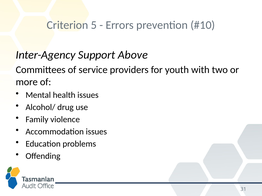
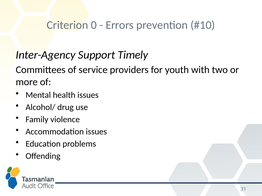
5: 5 -> 0
Above: Above -> Timely
